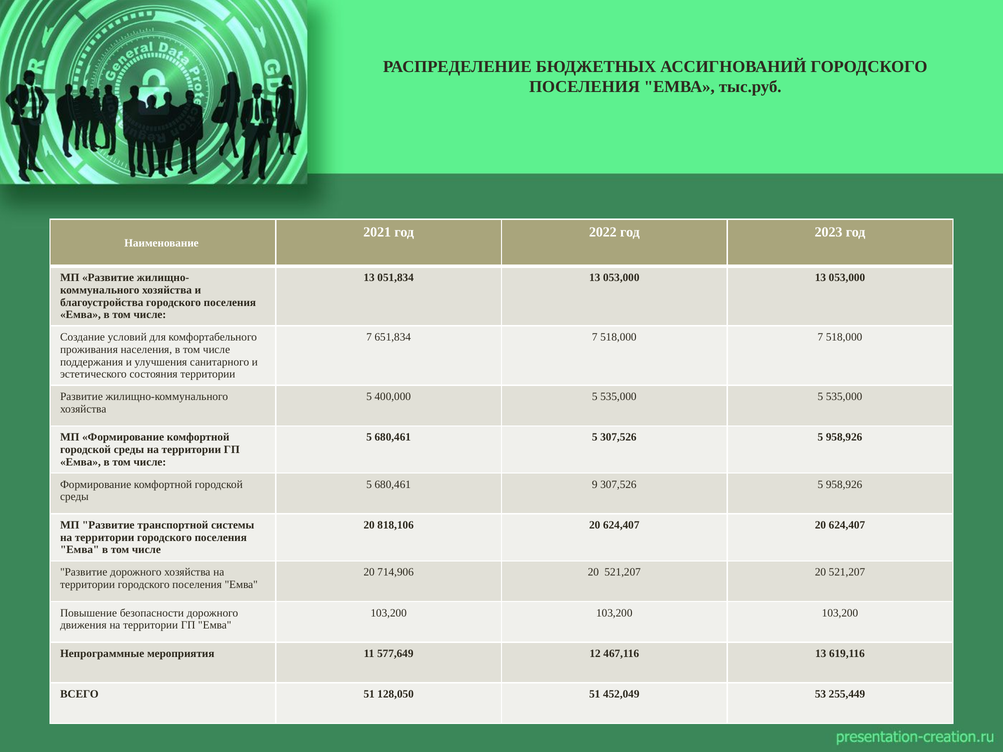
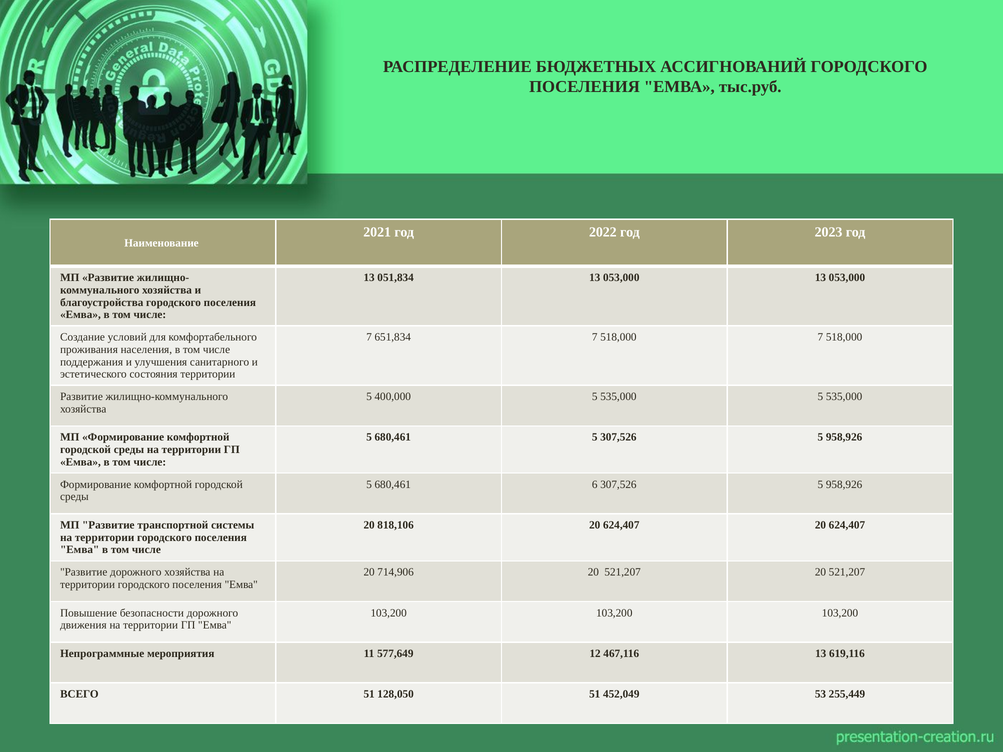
9: 9 -> 6
